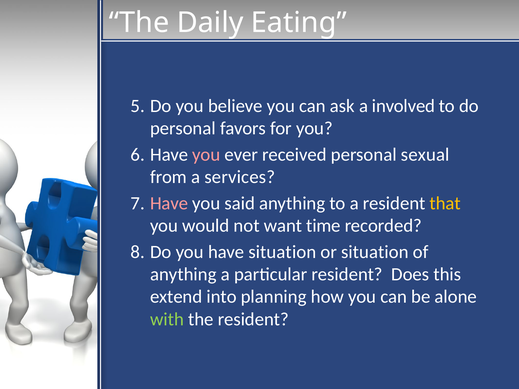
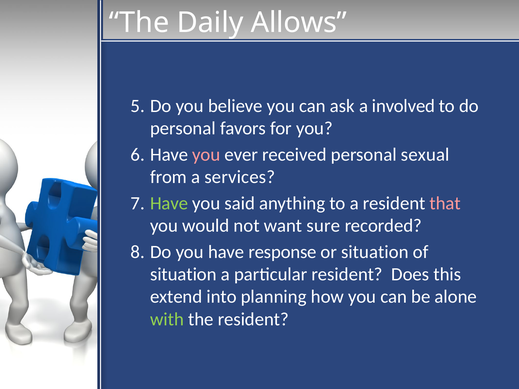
Eating: Eating -> Allows
Have at (169, 203) colour: pink -> light green
that colour: yellow -> pink
time: time -> sure
have situation: situation -> response
anything at (183, 275): anything -> situation
